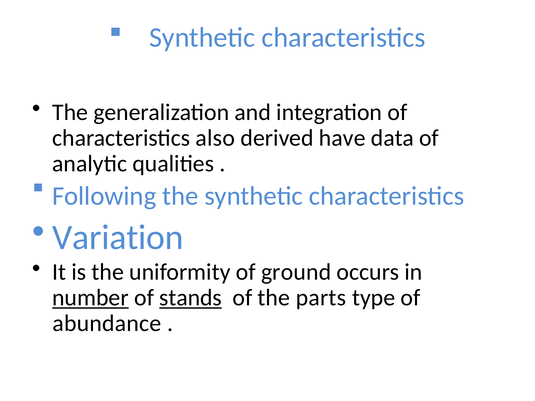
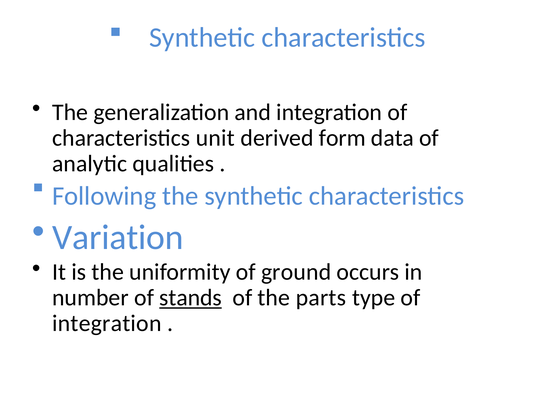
also: also -> unit
have: have -> form
number underline: present -> none
abundance at (107, 324): abundance -> integration
